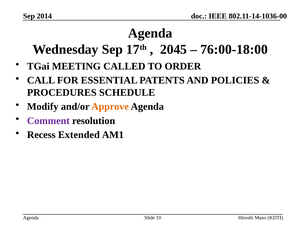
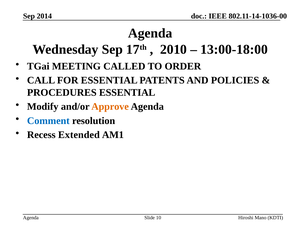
2045: 2045 -> 2010
76:00-18:00: 76:00-18:00 -> 13:00-18:00
PROCEDURES SCHEDULE: SCHEDULE -> ESSENTIAL
Comment colour: purple -> blue
